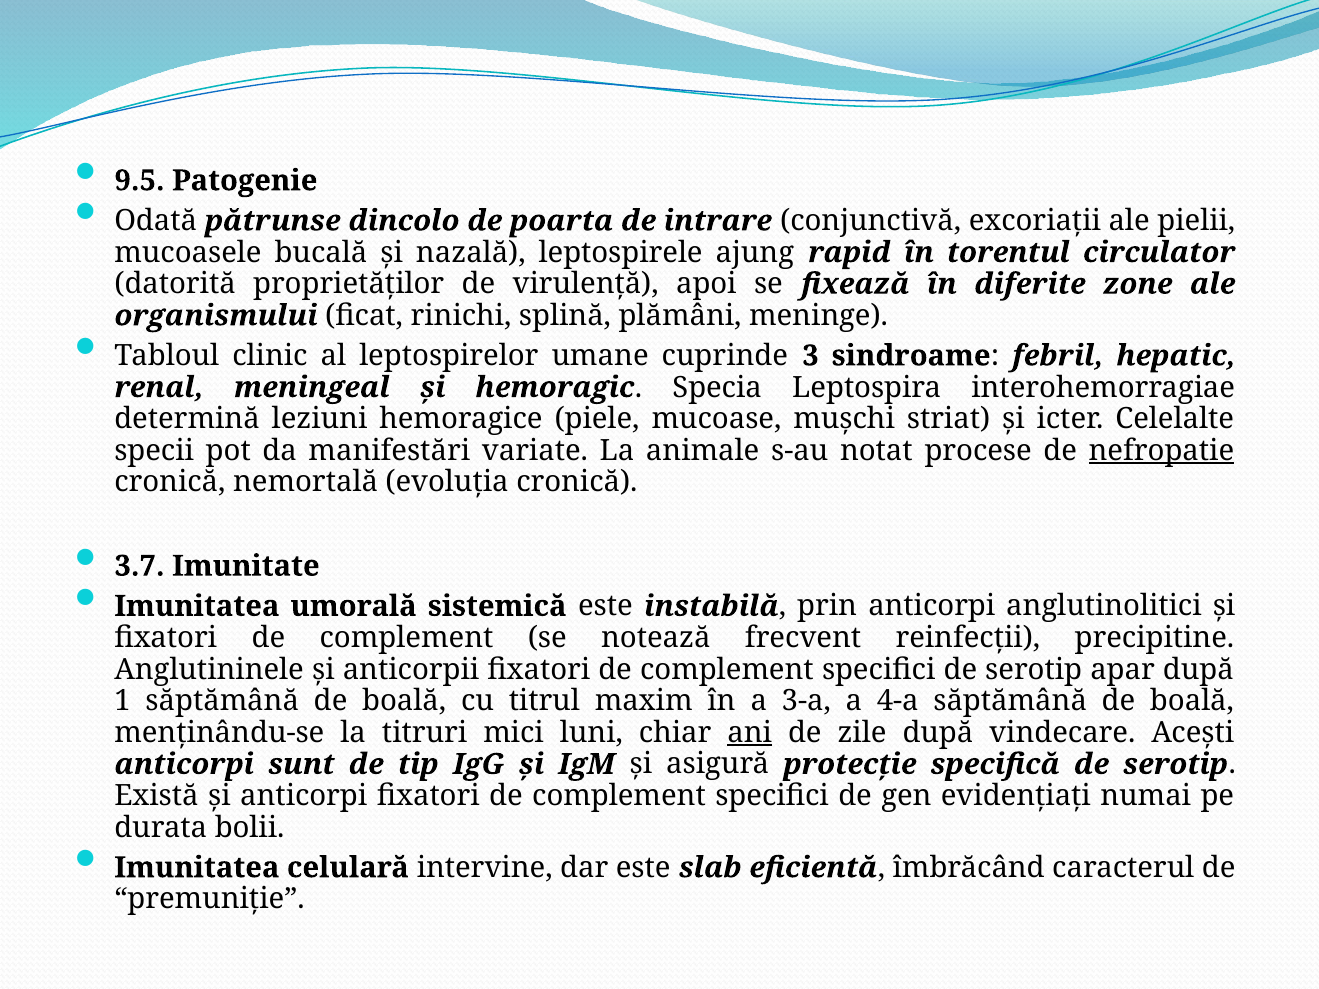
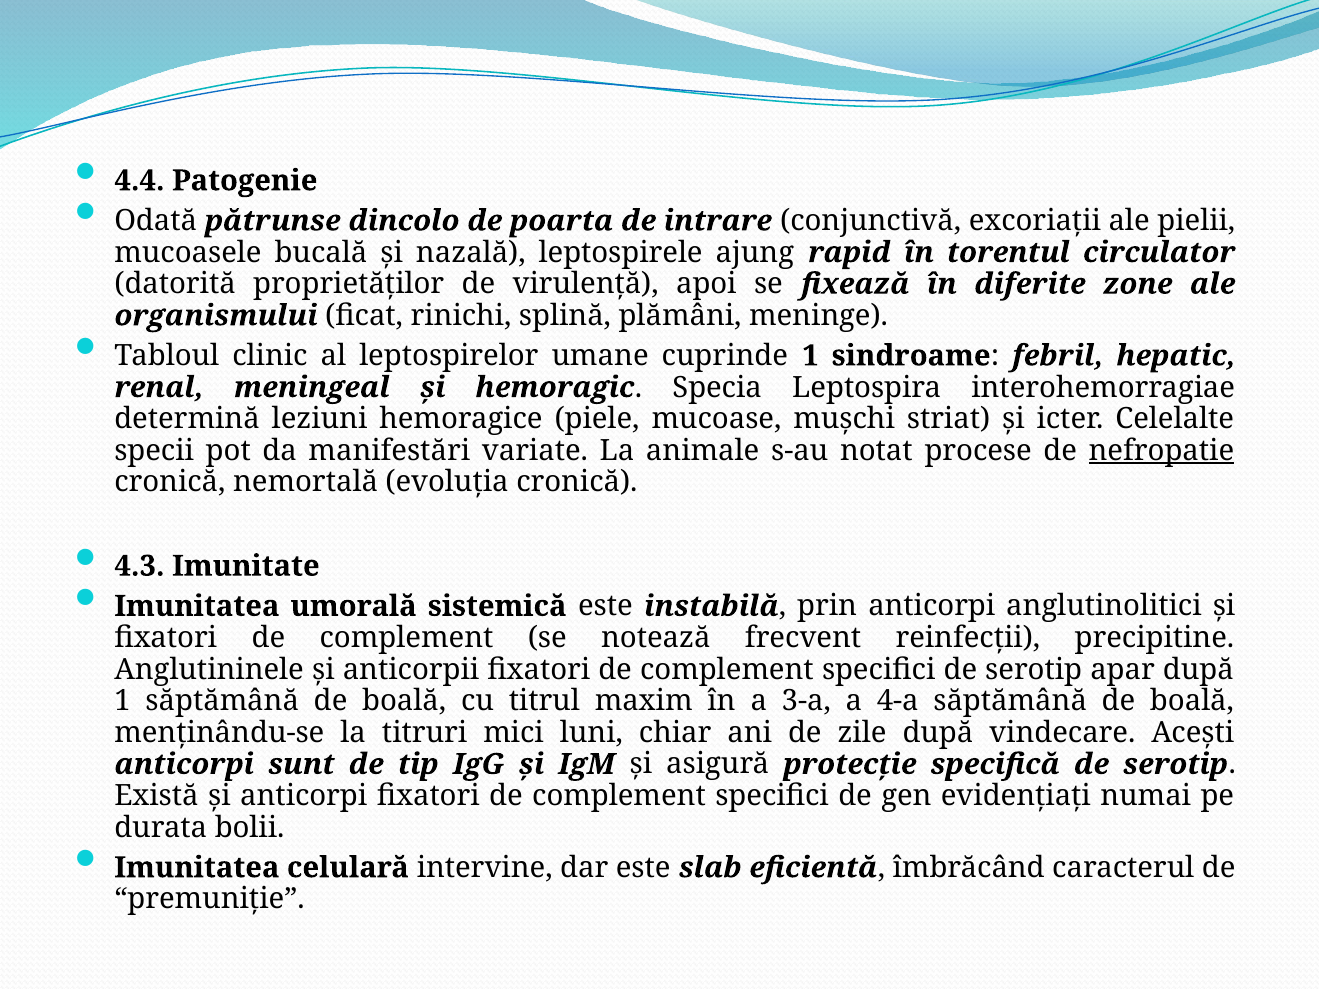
9.5: 9.5 -> 4.4
cuprinde 3: 3 -> 1
3.7: 3.7 -> 4.3
ani underline: present -> none
